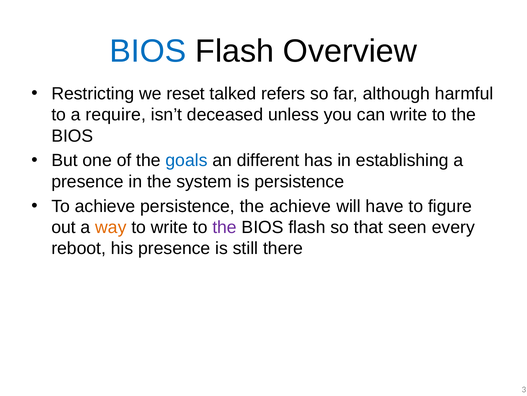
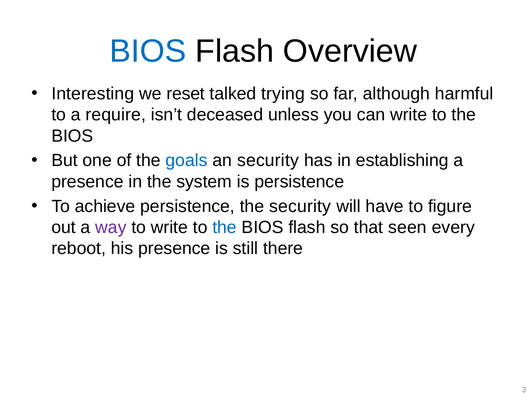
Restricting: Restricting -> Interesting
refers: refers -> trying
an different: different -> security
the achieve: achieve -> security
way colour: orange -> purple
the at (225, 227) colour: purple -> blue
